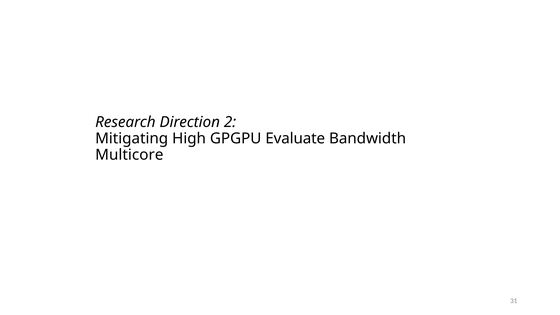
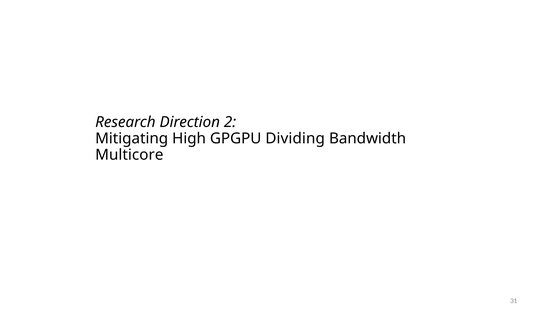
Evaluate: Evaluate -> Dividing
